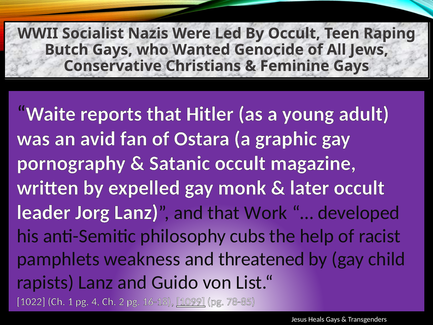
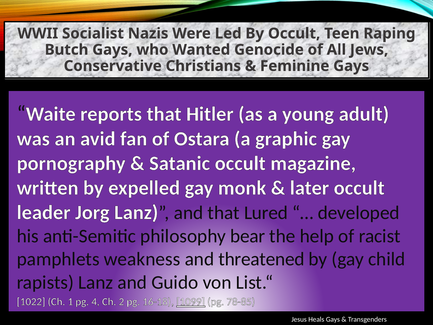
Work: Work -> Lured
cubs: cubs -> bear
